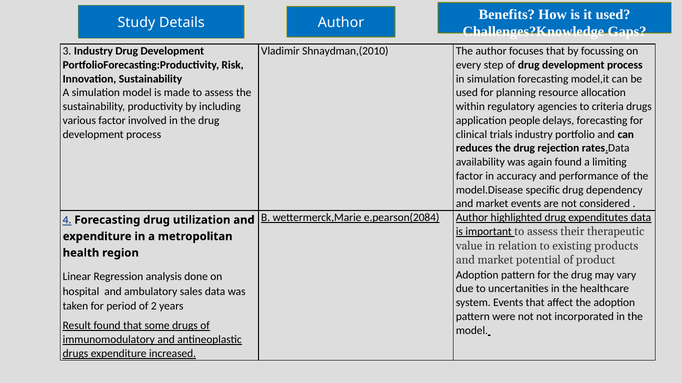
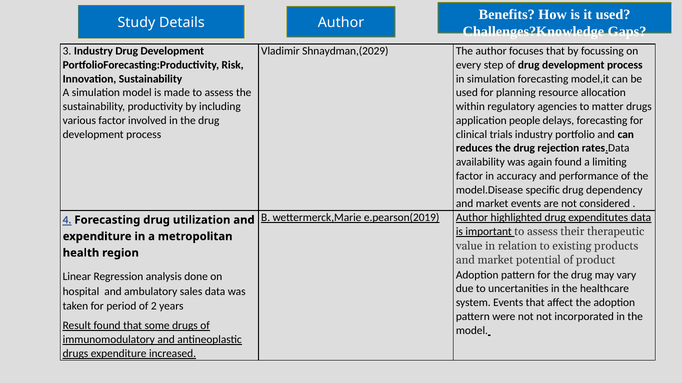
Shnaydman,(2010: Shnaydman,(2010 -> Shnaydman,(2029
criteria: criteria -> matter
e.pearson(2084: e.pearson(2084 -> e.pearson(2019
